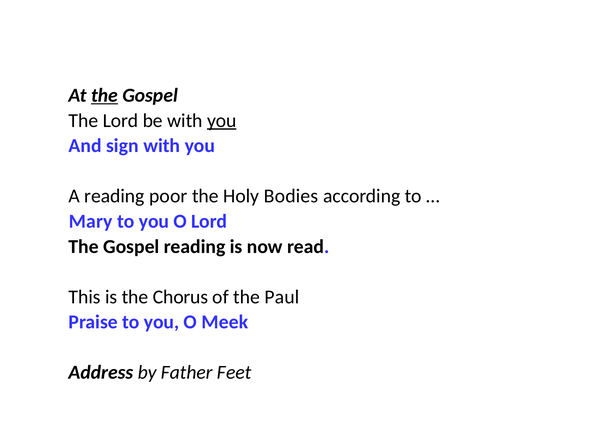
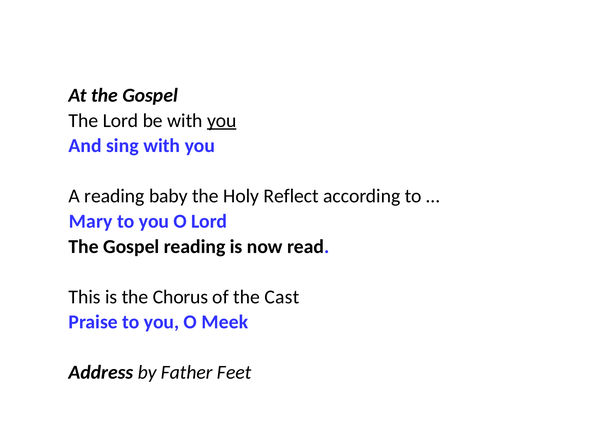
the at (105, 95) underline: present -> none
sign: sign -> sing
poor: poor -> baby
Bodies: Bodies -> Reflect
Paul: Paul -> Cast
